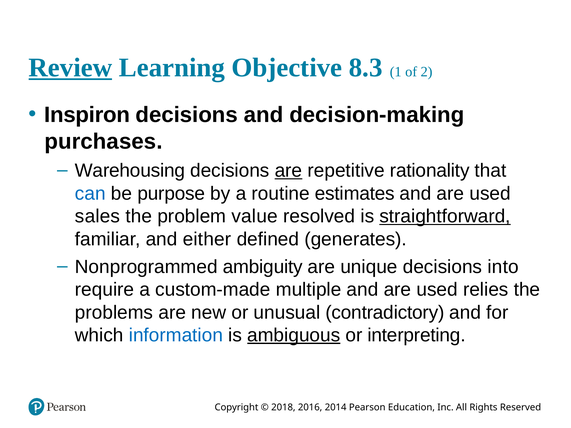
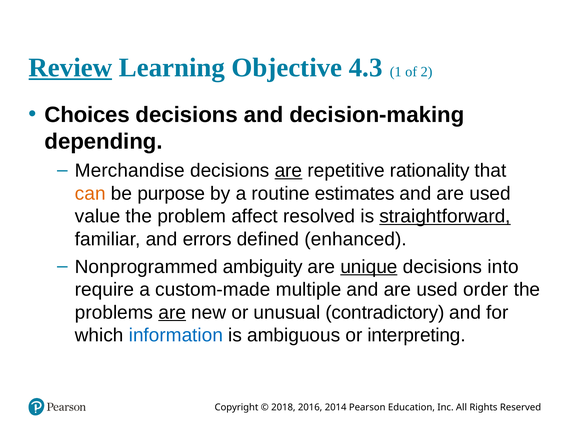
8.3: 8.3 -> 4.3
Inspiron: Inspiron -> Choices
purchases: purchases -> depending
Warehousing: Warehousing -> Merchandise
can colour: blue -> orange
sales: sales -> value
value: value -> affect
either: either -> errors
generates: generates -> enhanced
unique underline: none -> present
relies: relies -> order
are at (172, 313) underline: none -> present
ambiguous underline: present -> none
